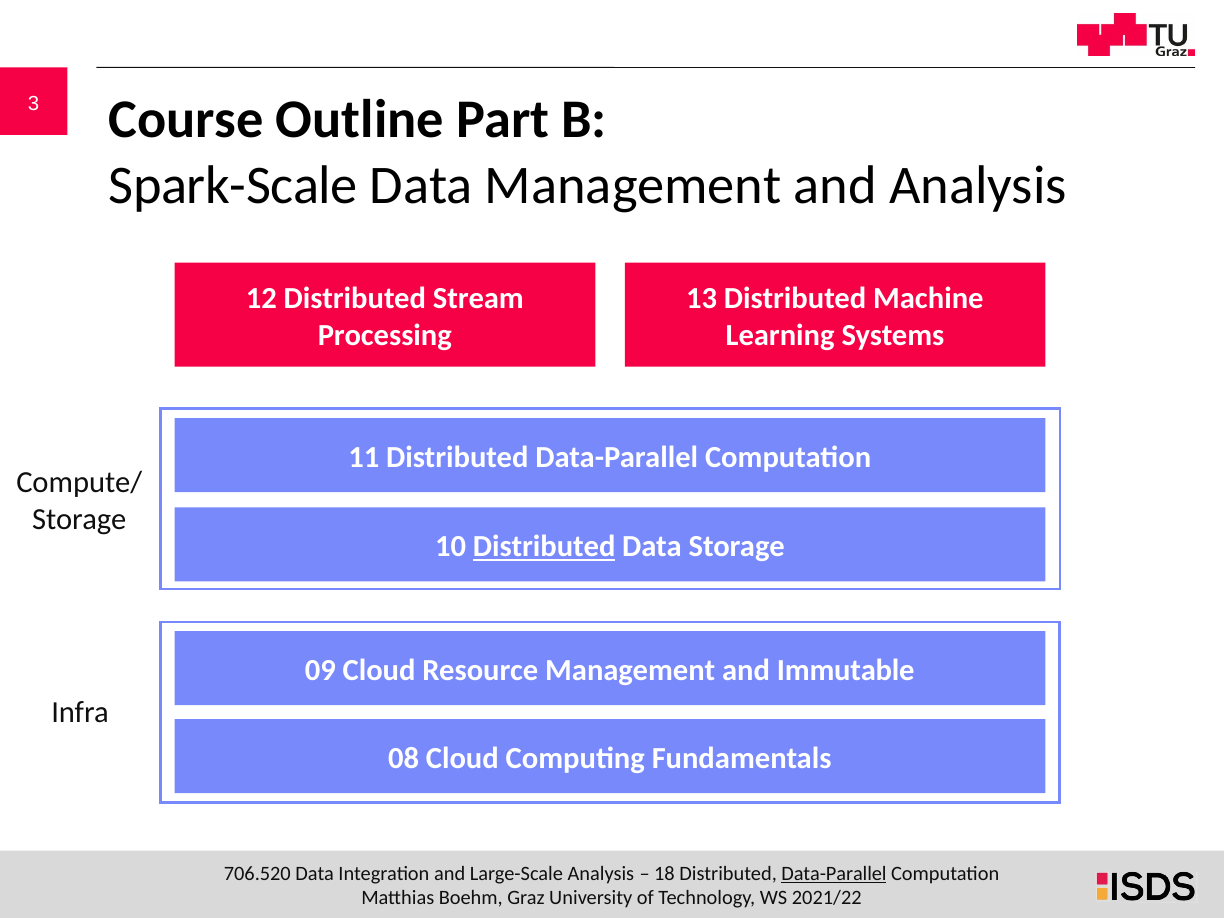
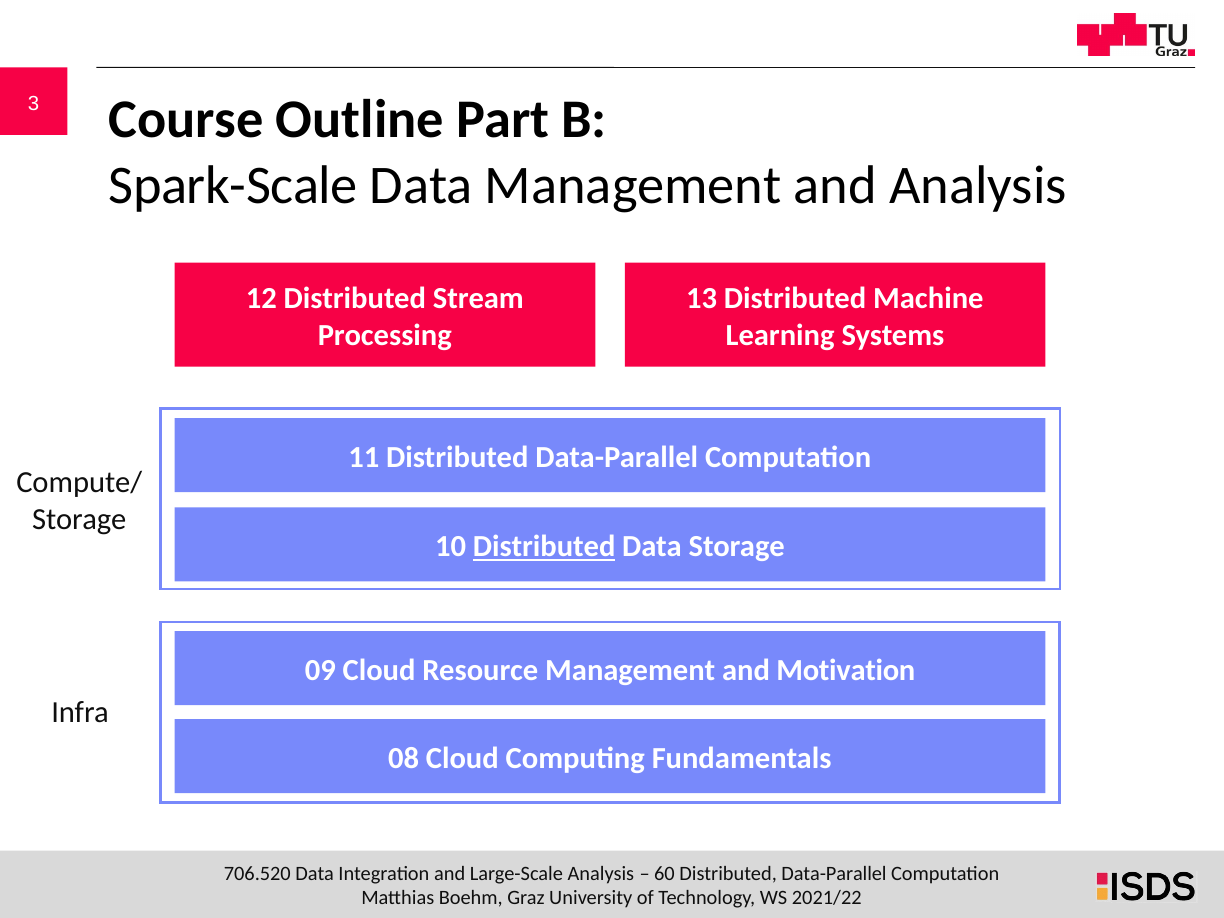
Immutable: Immutable -> Motivation
18: 18 -> 60
Data-Parallel at (834, 874) underline: present -> none
